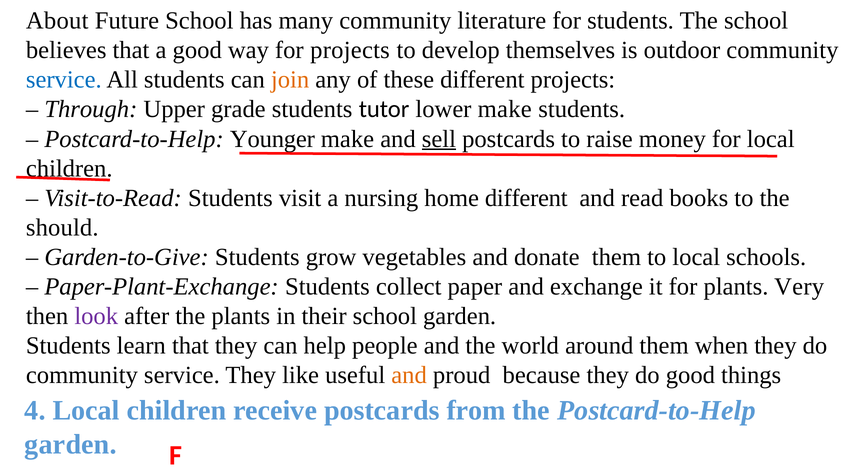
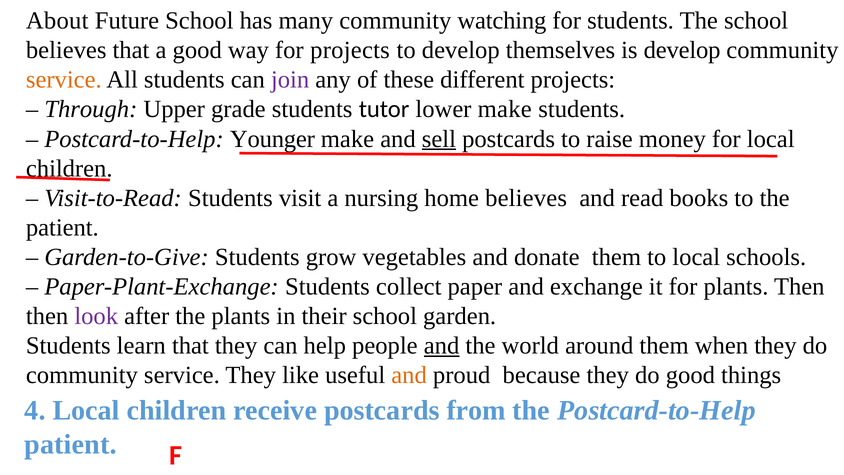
literature: literature -> watching
is outdoor: outdoor -> develop
service at (64, 80) colour: blue -> orange
join colour: orange -> purple
home different: different -> believes
should at (62, 227): should -> patient
plants Very: Very -> Then
and at (442, 346) underline: none -> present
garden at (71, 444): garden -> patient
